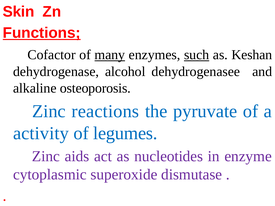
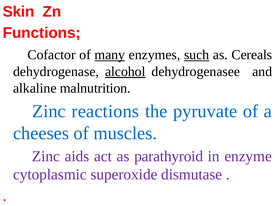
Functions underline: present -> none
Keshan: Keshan -> Cereals
alcohol underline: none -> present
osteoporosis: osteoporosis -> malnutrition
activity: activity -> cheeses
legumes: legumes -> muscles
nucleotides: nucleotides -> parathyroid
